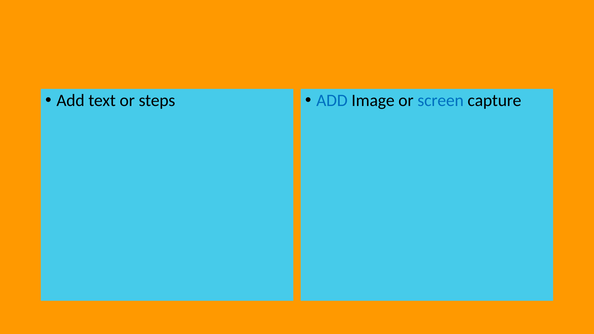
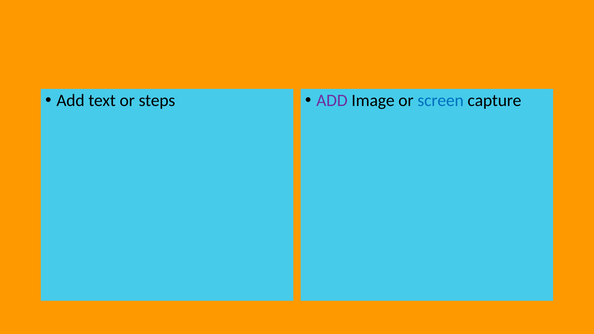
ADD at (332, 100) colour: blue -> purple
